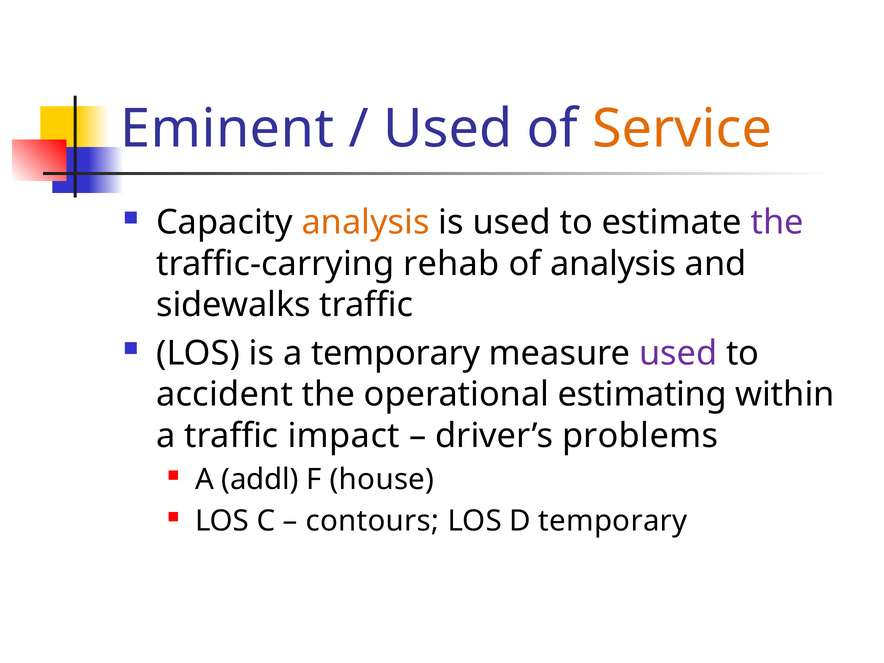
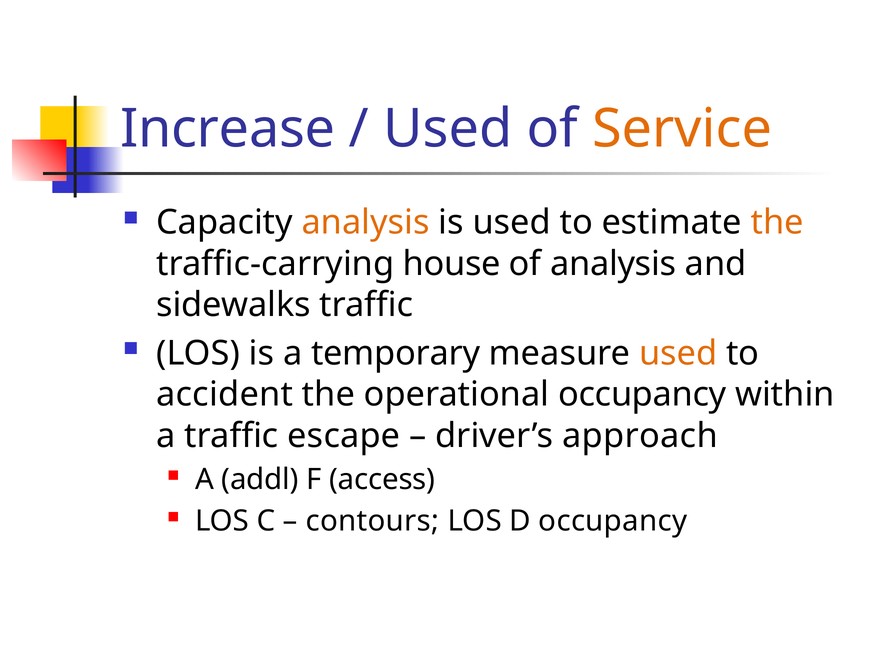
Eminent: Eminent -> Increase
the at (777, 223) colour: purple -> orange
rehab: rehab -> house
used at (678, 353) colour: purple -> orange
operational estimating: estimating -> occupancy
impact: impact -> escape
problems: problems -> approach
house: house -> access
D temporary: temporary -> occupancy
